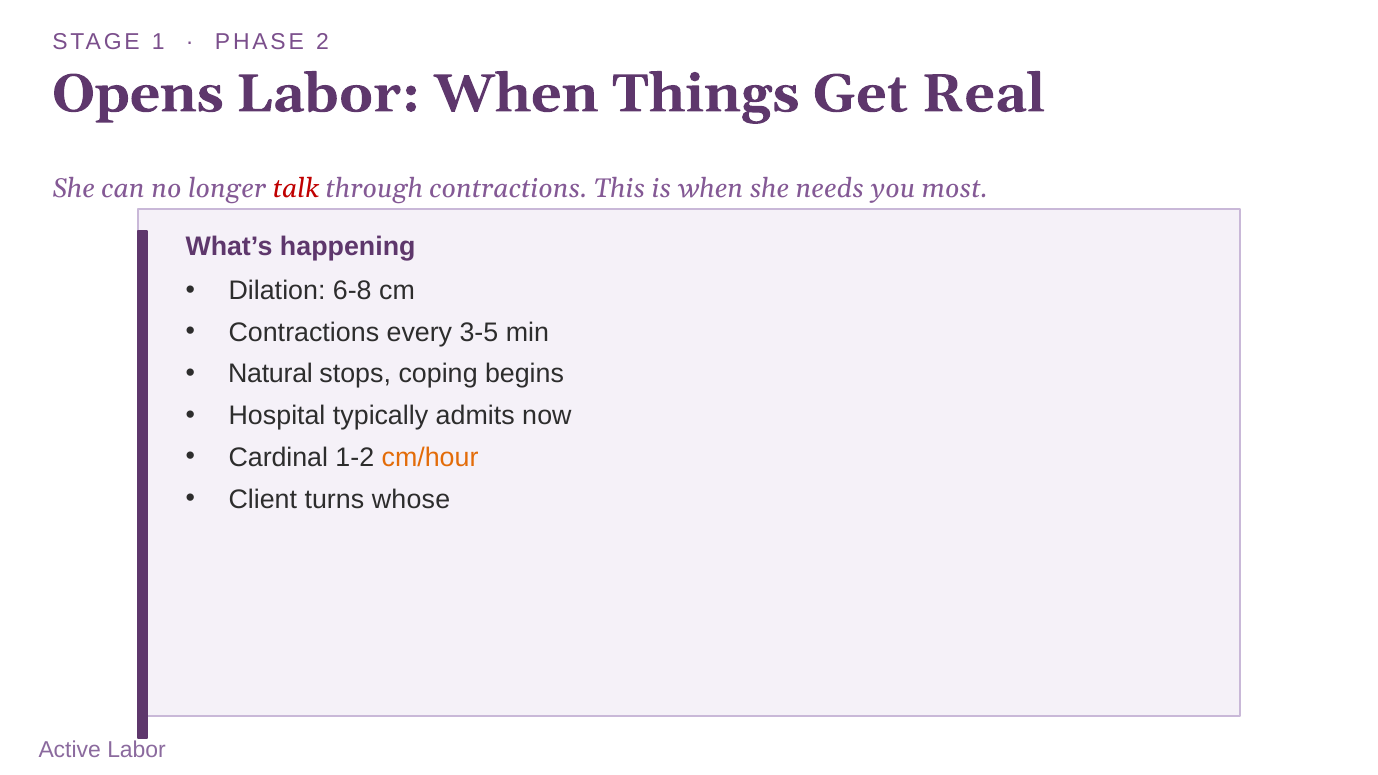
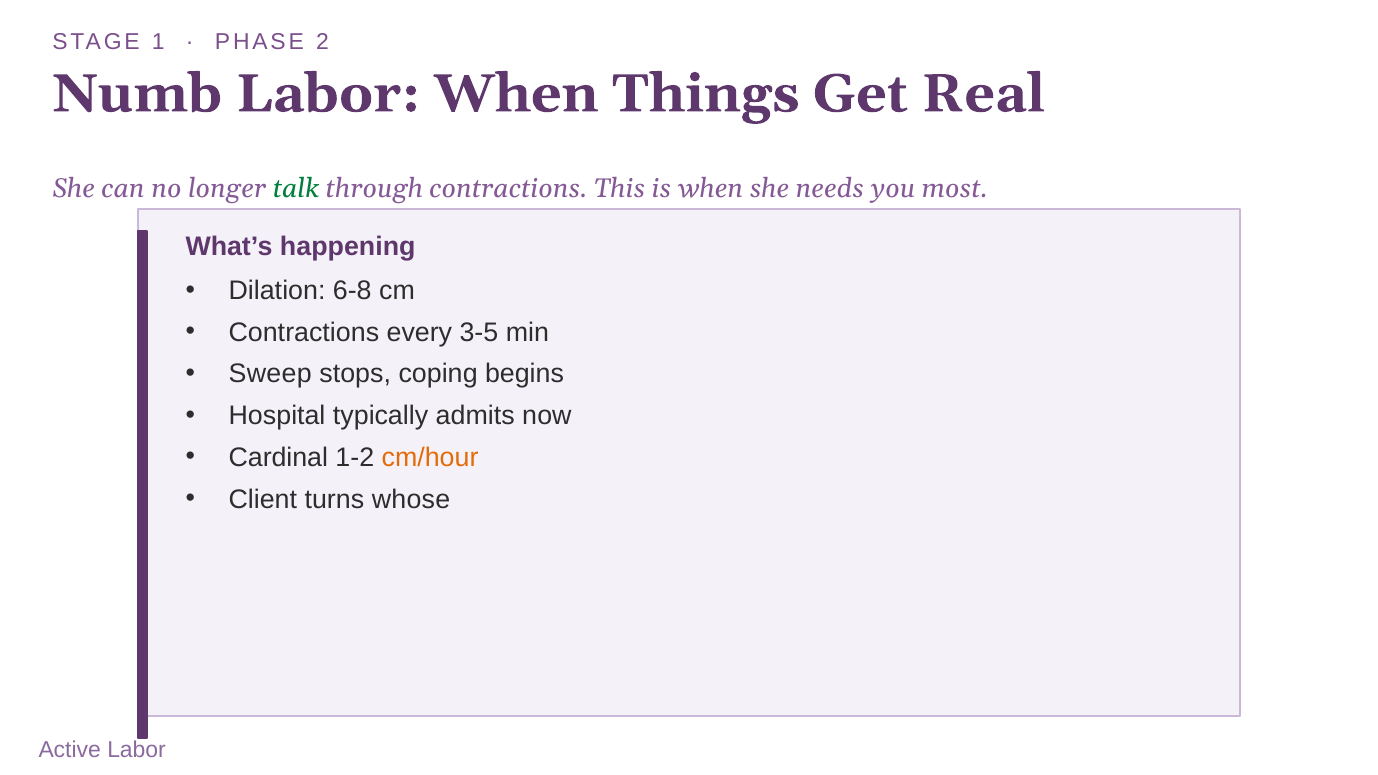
Opens: Opens -> Numb
talk colour: red -> green
Natural: Natural -> Sweep
